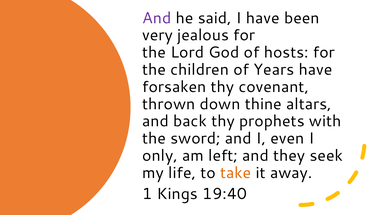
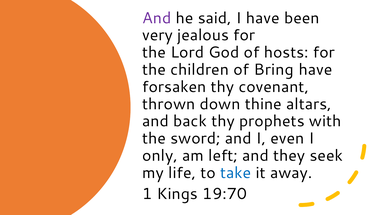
Years: Years -> Bring
take colour: orange -> blue
19:40: 19:40 -> 19:70
